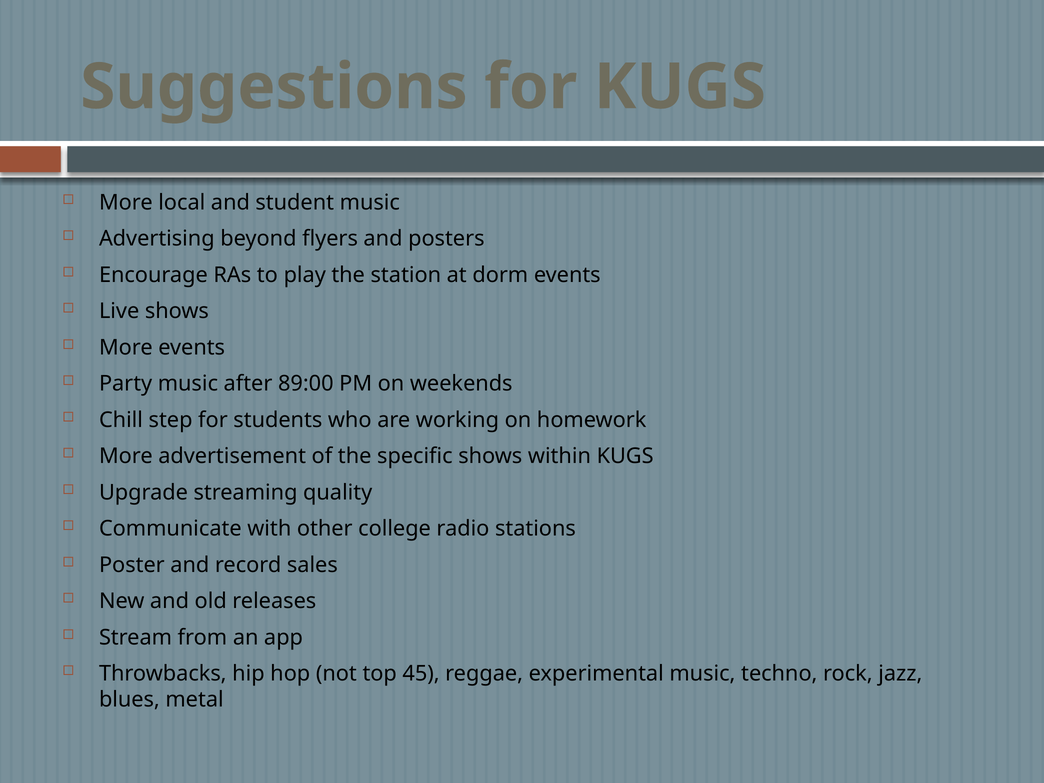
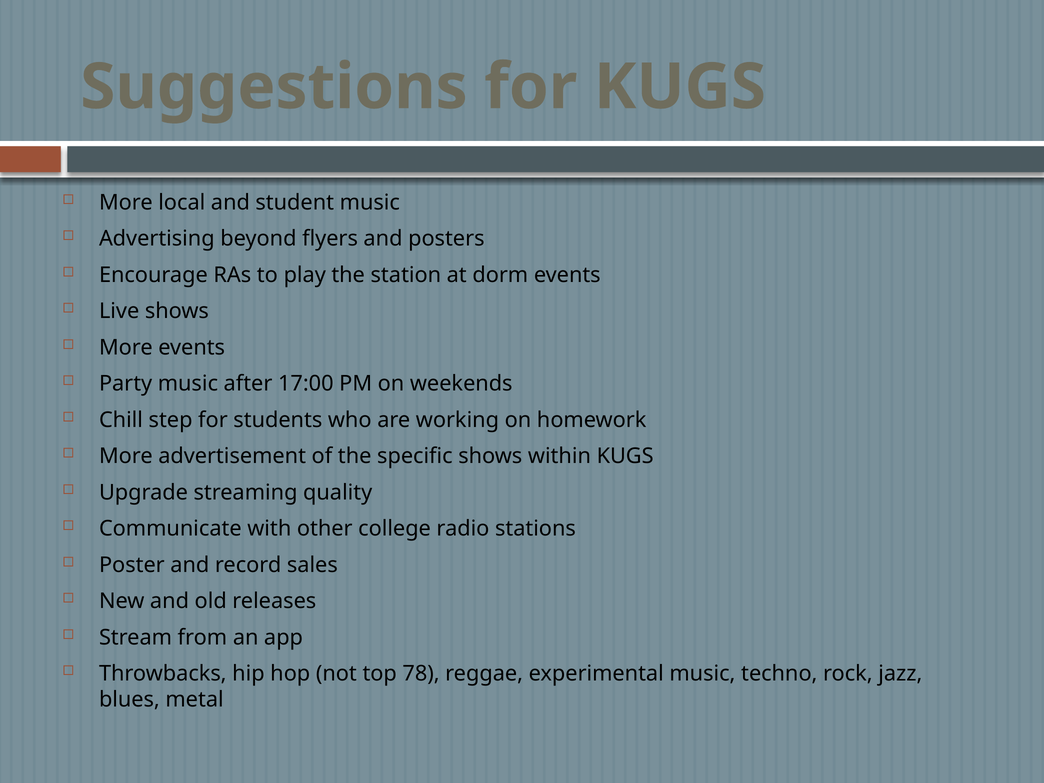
89:00: 89:00 -> 17:00
45: 45 -> 78
